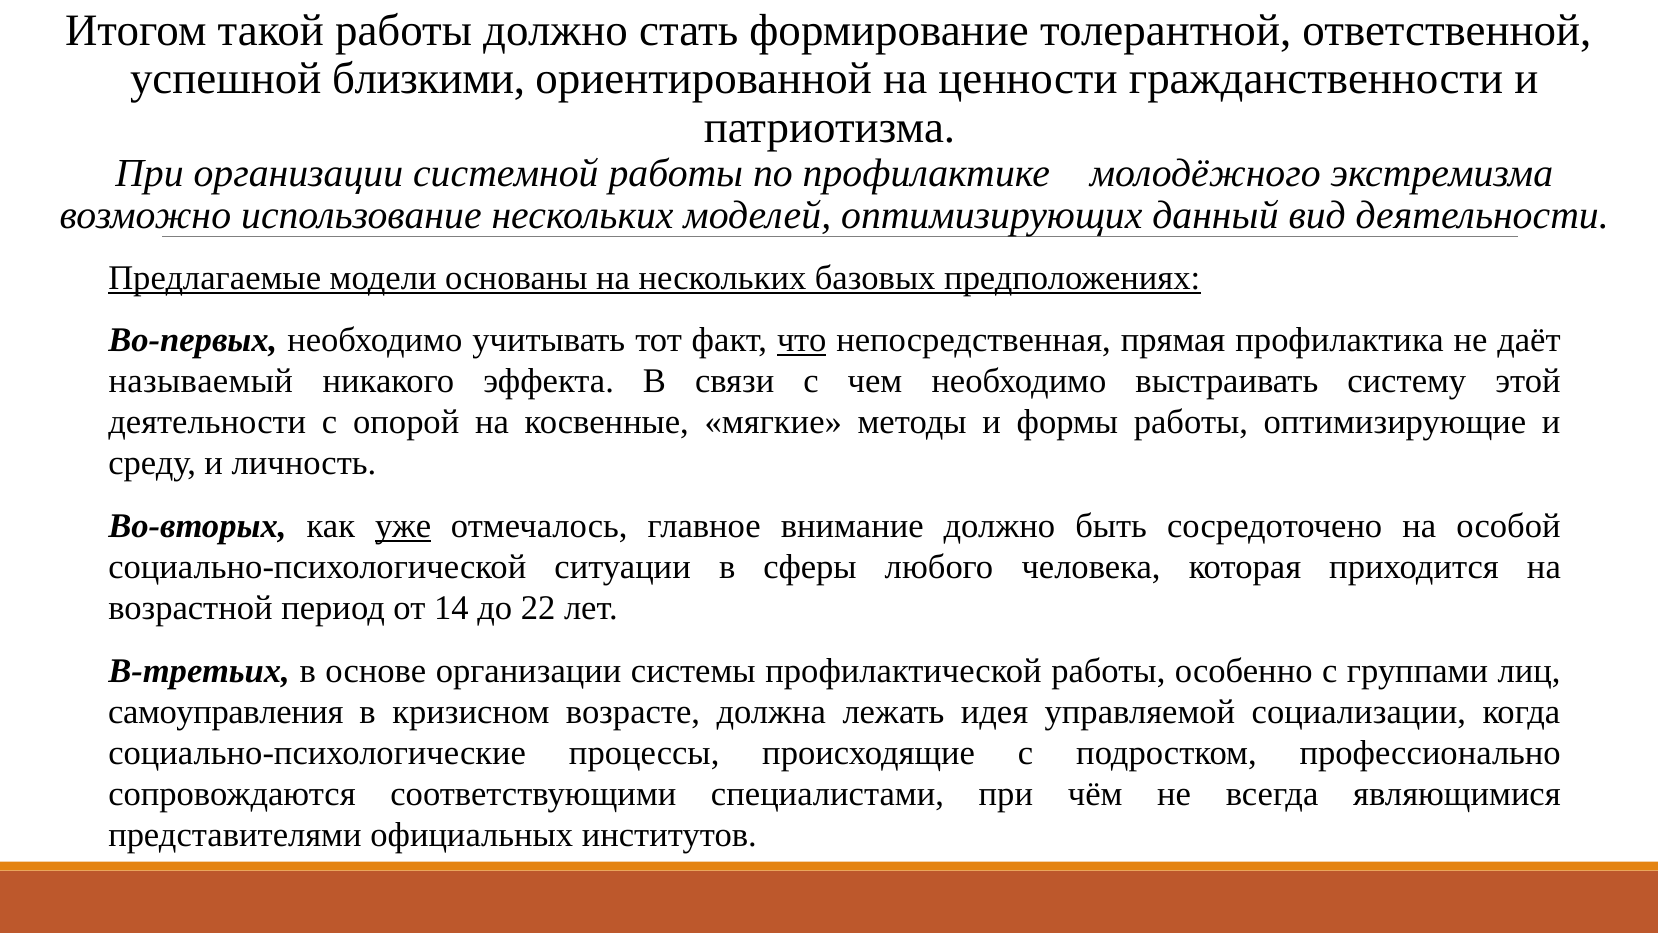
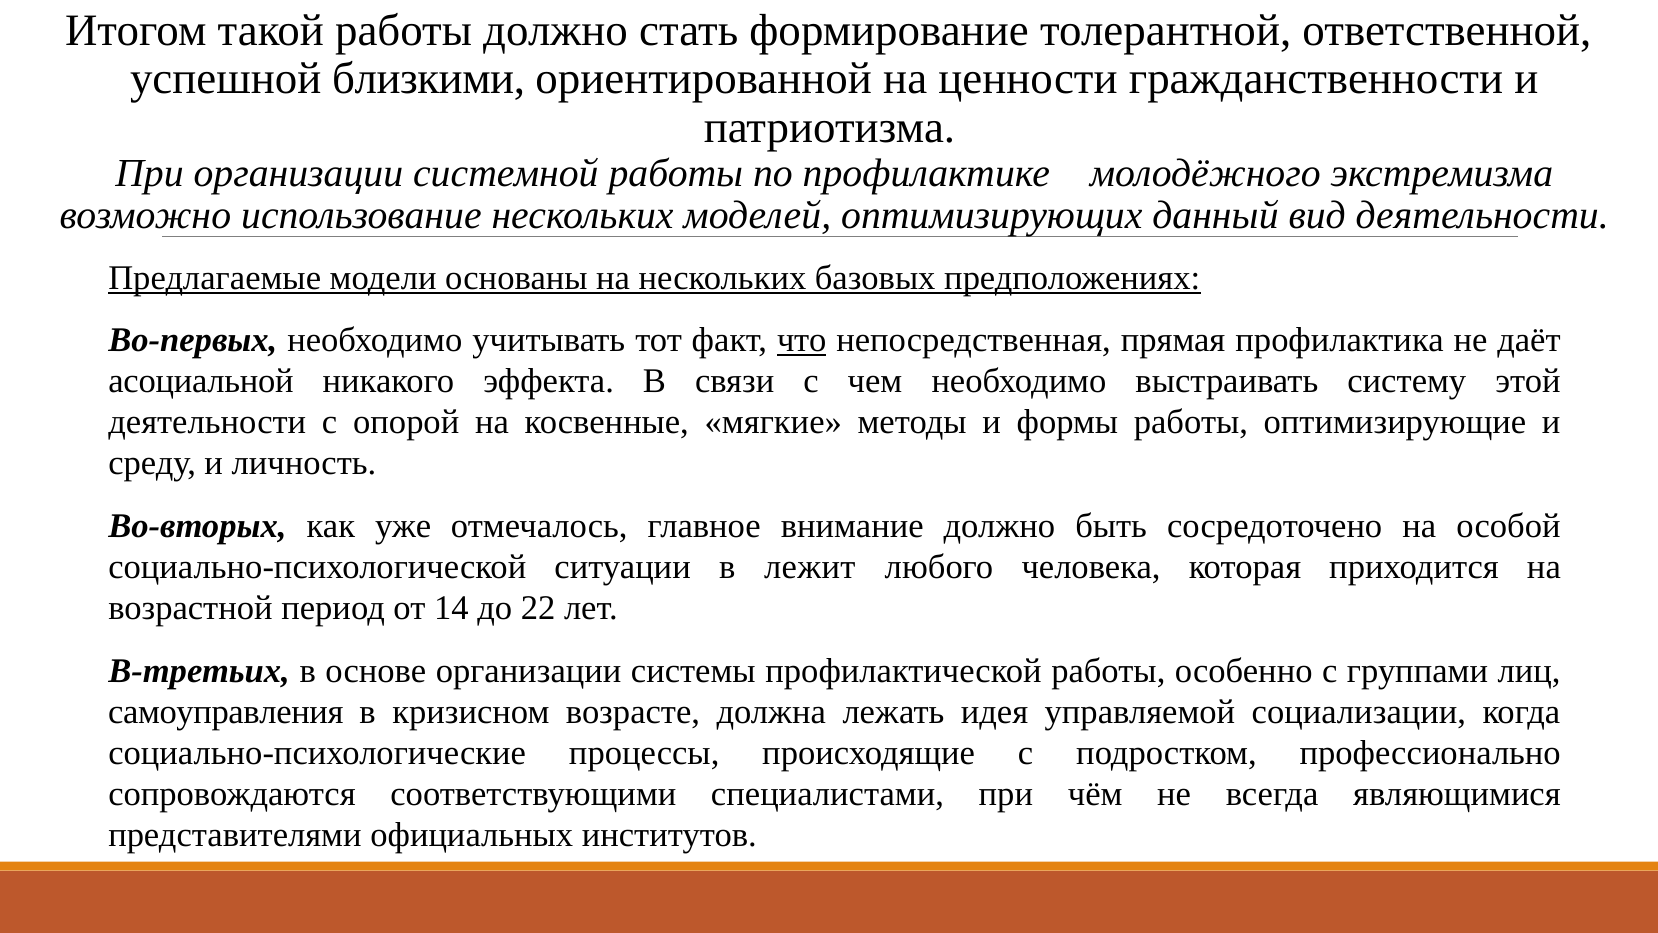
называемый: называемый -> асоциальной
уже underline: present -> none
сферы: сферы -> лежит
